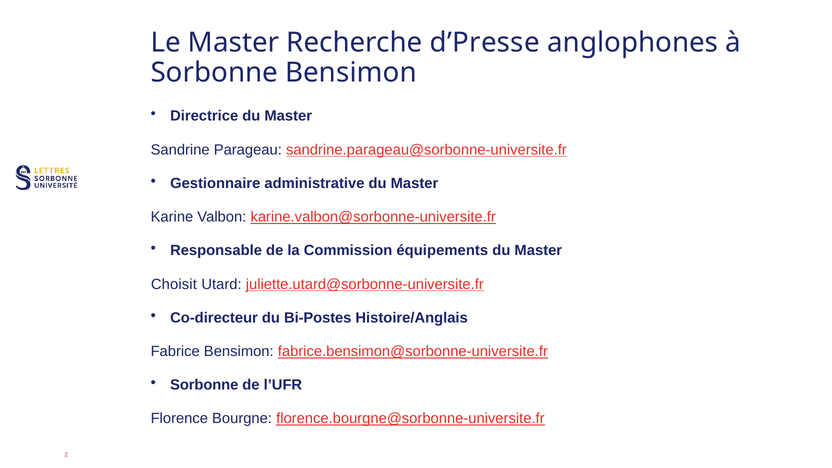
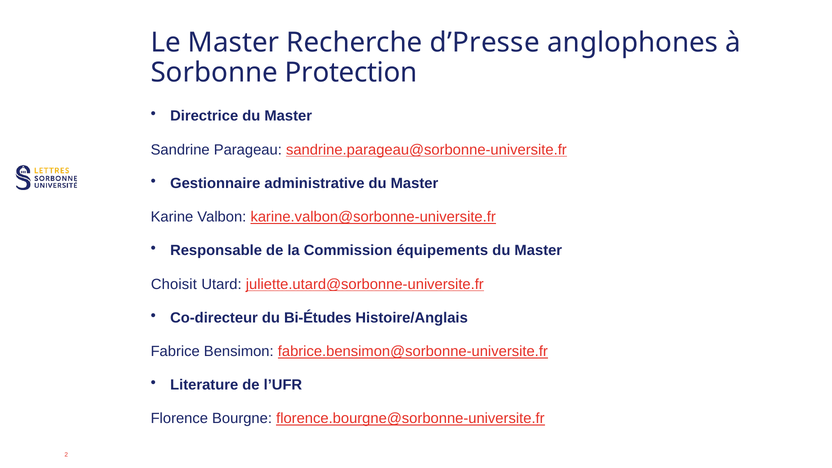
Sorbonne Bensimon: Bensimon -> Protection
Bi-Postes: Bi-Postes -> Bi-Études
Sorbonne at (204, 385): Sorbonne -> Literature
